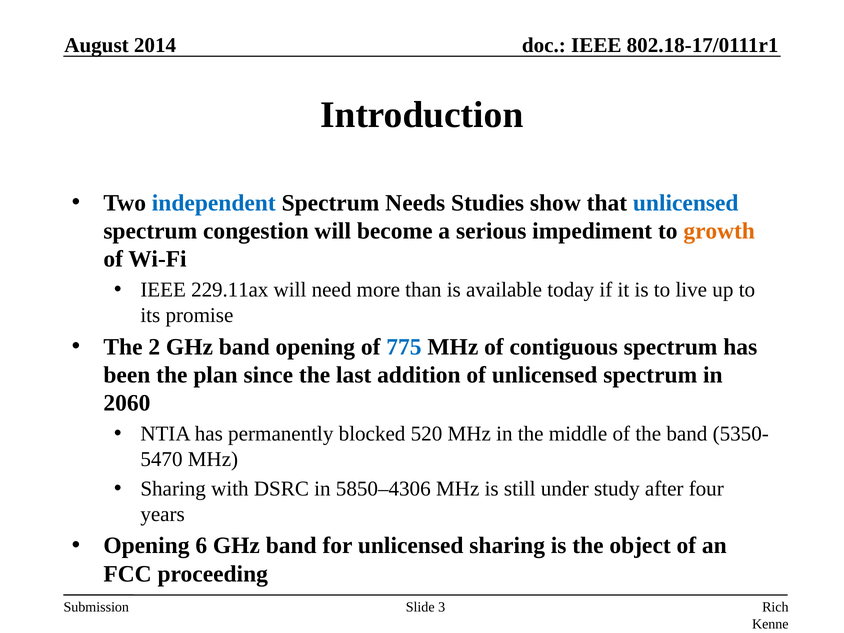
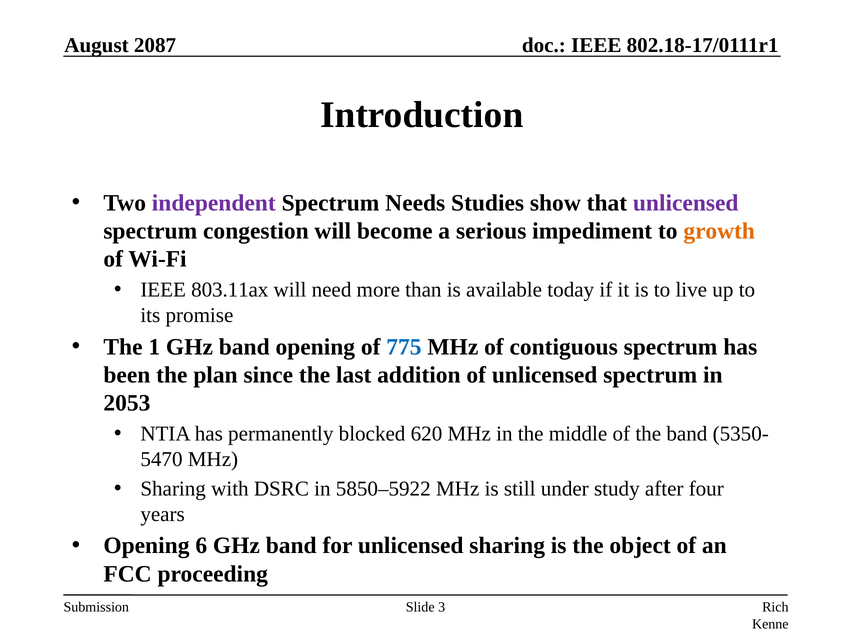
2014: 2014 -> 2087
independent colour: blue -> purple
unlicensed at (686, 203) colour: blue -> purple
229.11ax: 229.11ax -> 803.11ax
2: 2 -> 1
2060: 2060 -> 2053
520: 520 -> 620
5850–4306: 5850–4306 -> 5850–5922
